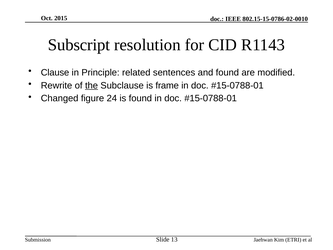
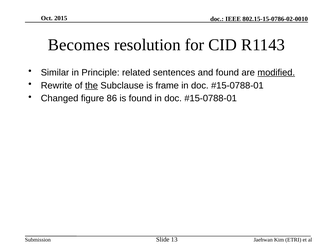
Subscript: Subscript -> Becomes
Clause: Clause -> Similar
modified underline: none -> present
24: 24 -> 86
